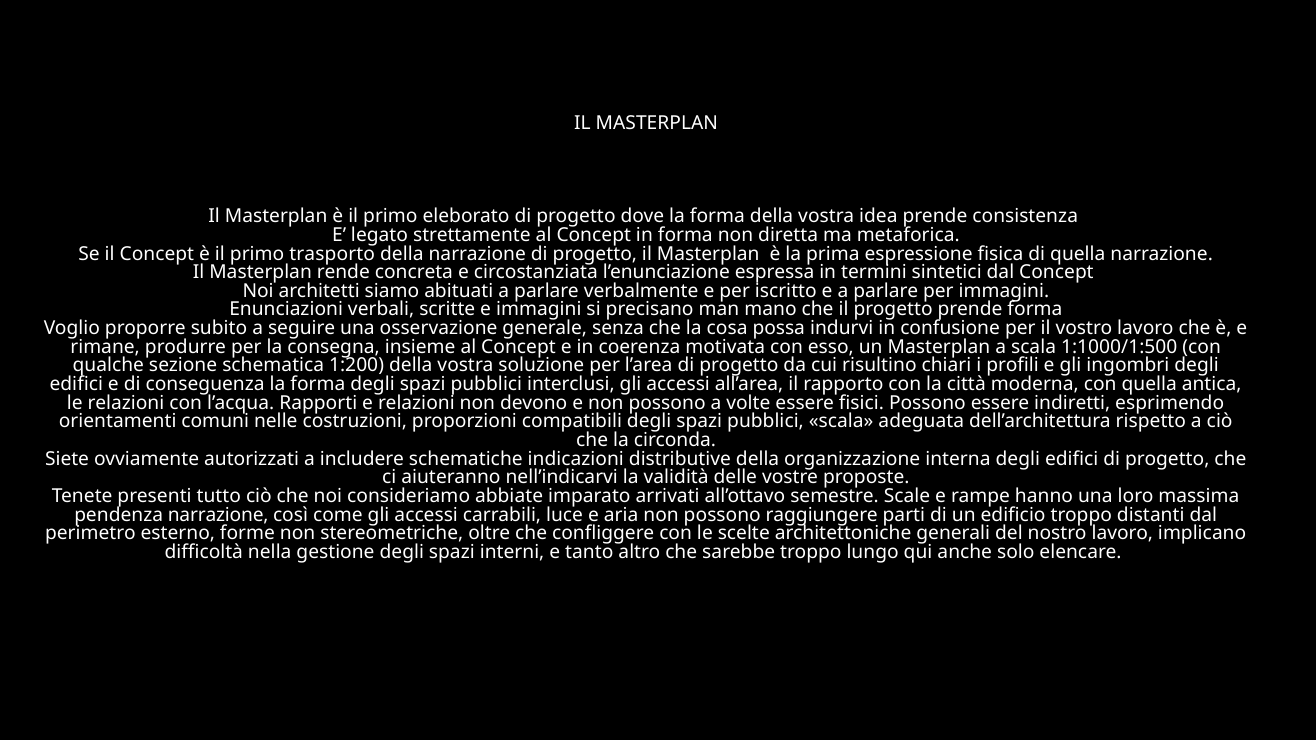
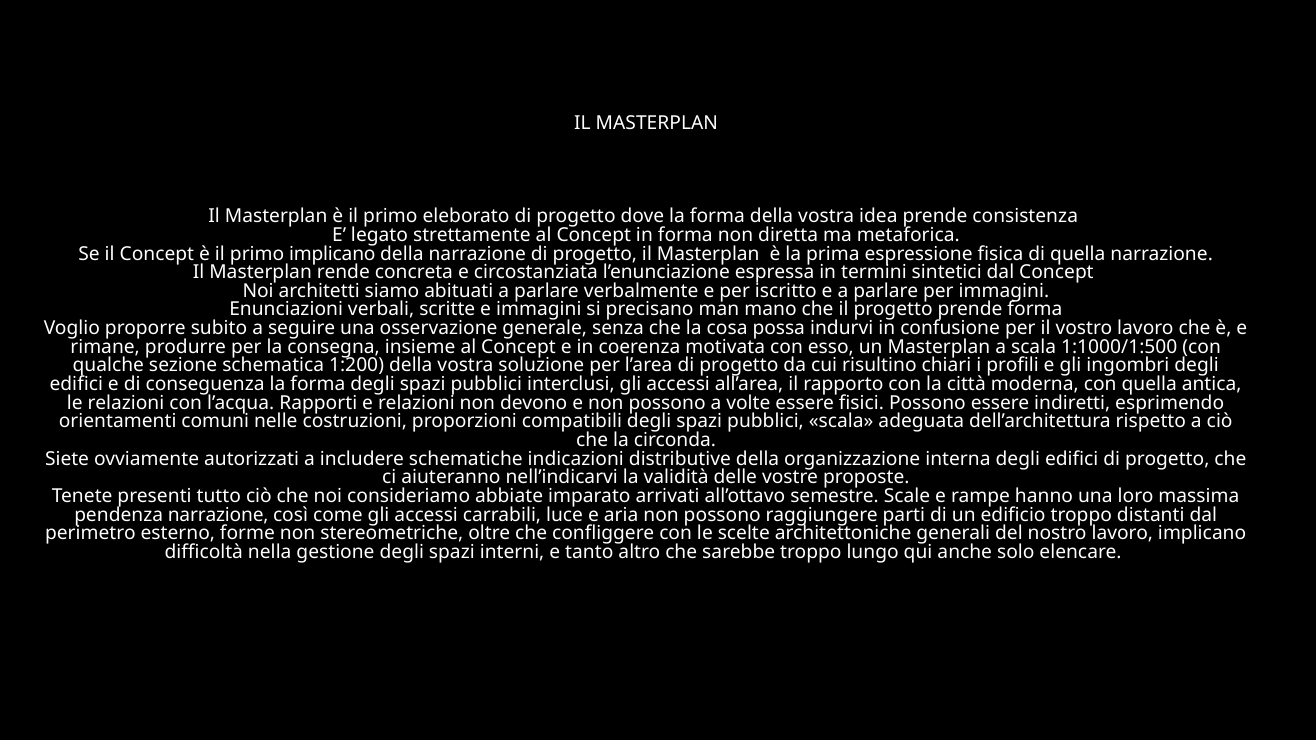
primo trasporto: trasporto -> implicano
